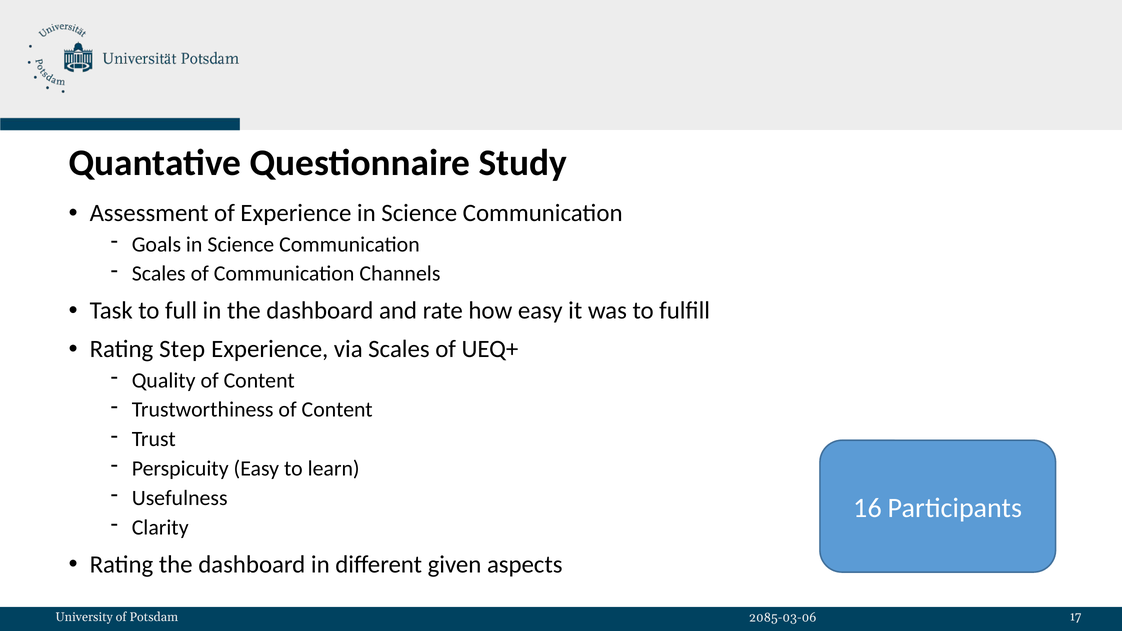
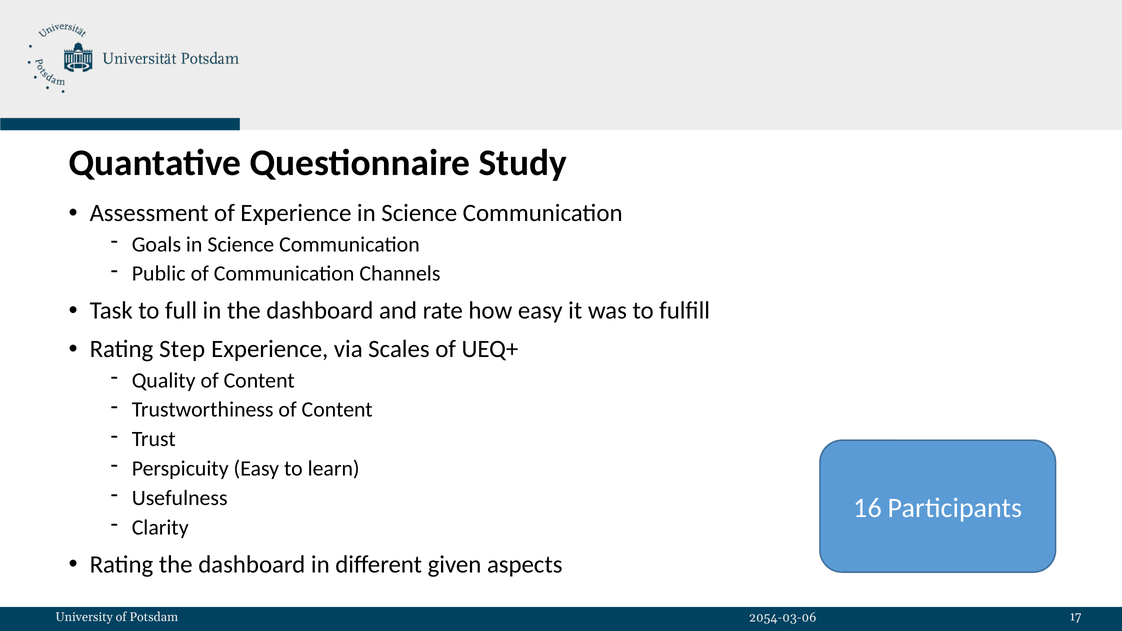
Scales at (159, 274): Scales -> Public
2085-03-06: 2085-03-06 -> 2054-03-06
